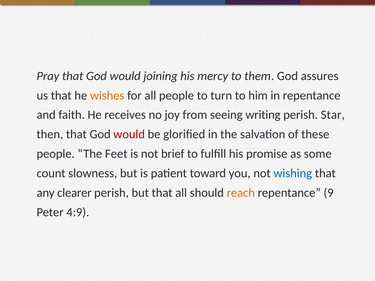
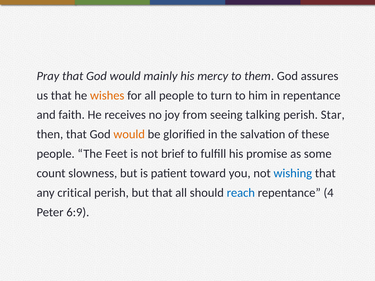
joining: joining -> mainly
writing: writing -> talking
would at (129, 134) colour: red -> orange
clearer: clearer -> critical
reach colour: orange -> blue
9: 9 -> 4
4:9: 4:9 -> 6:9
